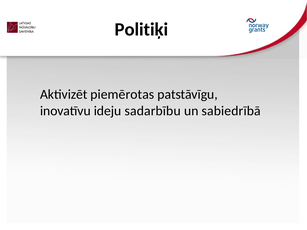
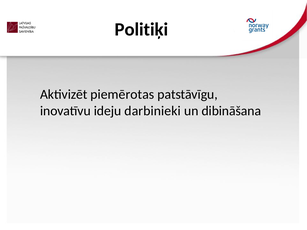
sadarbību: sadarbību -> darbinieki
sabiedrībā: sabiedrībā -> dibināšana
